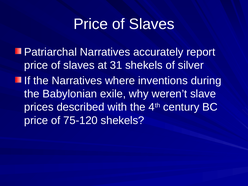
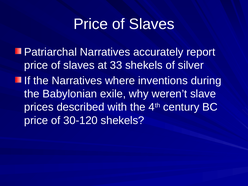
31: 31 -> 33
75-120: 75-120 -> 30-120
